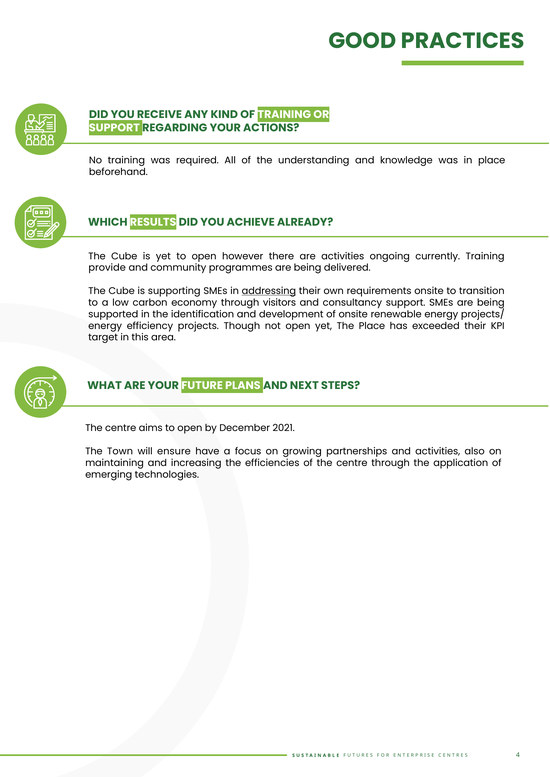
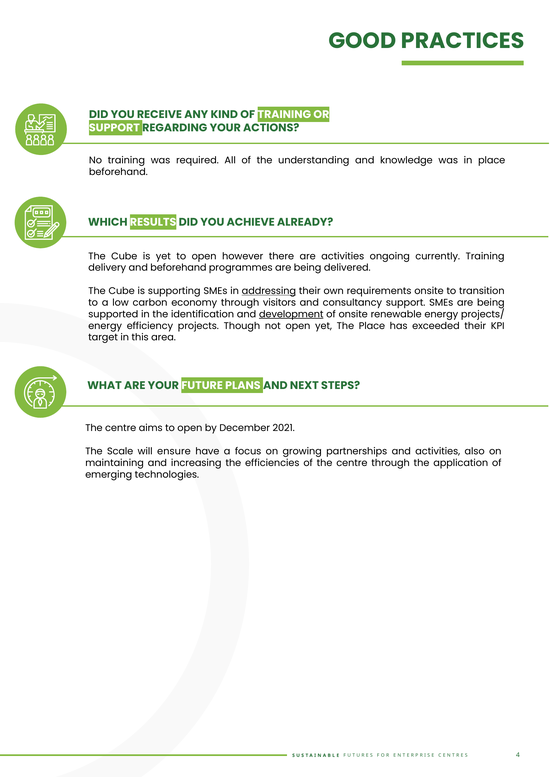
provide: provide -> delivery
and community: community -> beforehand
development underline: none -> present
Town: Town -> Scale
